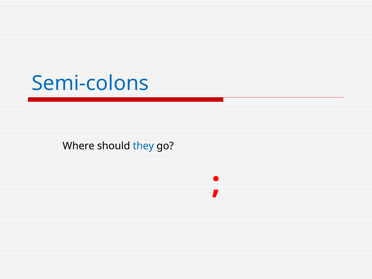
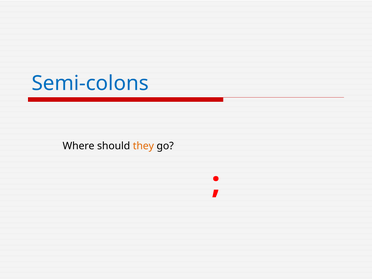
they colour: blue -> orange
